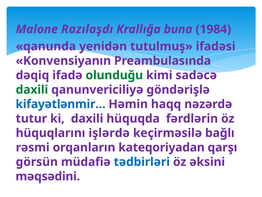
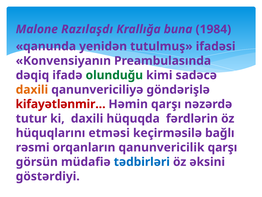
daxili at (32, 89) colour: green -> orange
kifayətlənmir… colour: blue -> red
Həmin haqq: haqq -> qarşı
işlərdə: işlərdə -> etməsi
kateqoriyadan: kateqoriyadan -> qanunvericilik
məqsədini: məqsədini -> göstərdiyi
